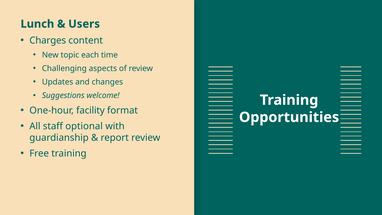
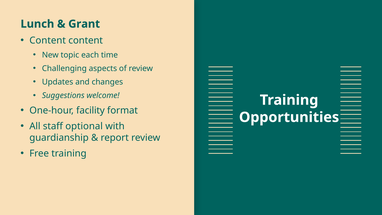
Users: Users -> Grant
Charges at (48, 41): Charges -> Content
